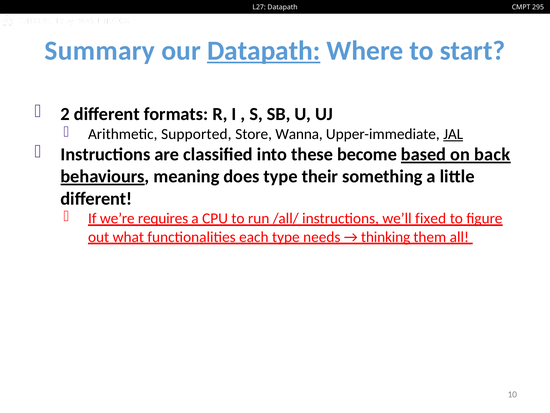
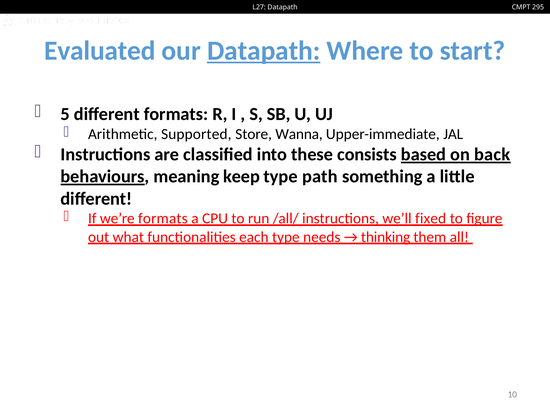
Summary: Summary -> Evaluated
2: 2 -> 5
JAL underline: present -> none
become: become -> consists
does: does -> keep
their: their -> path
we’re requires: requires -> formats
